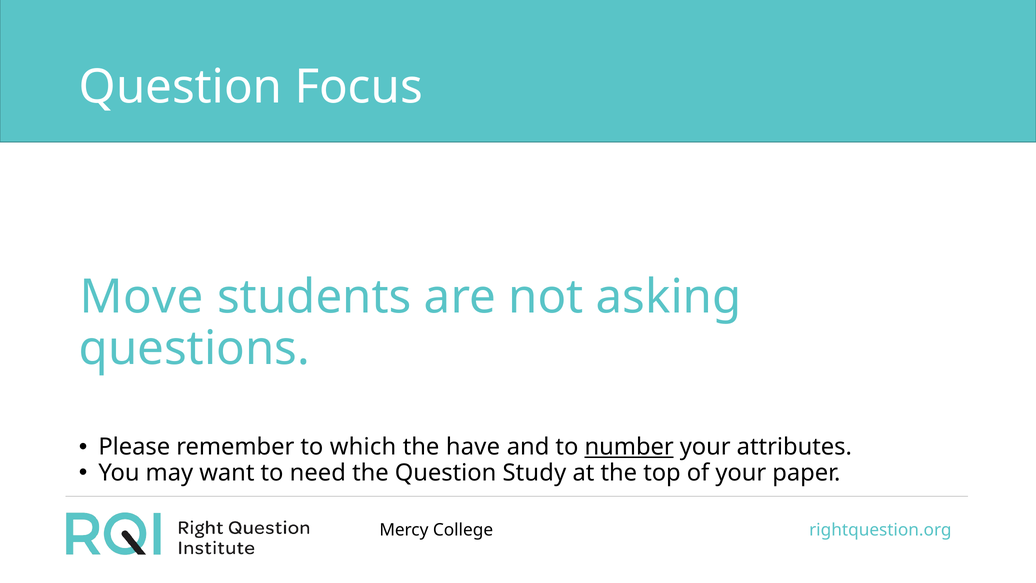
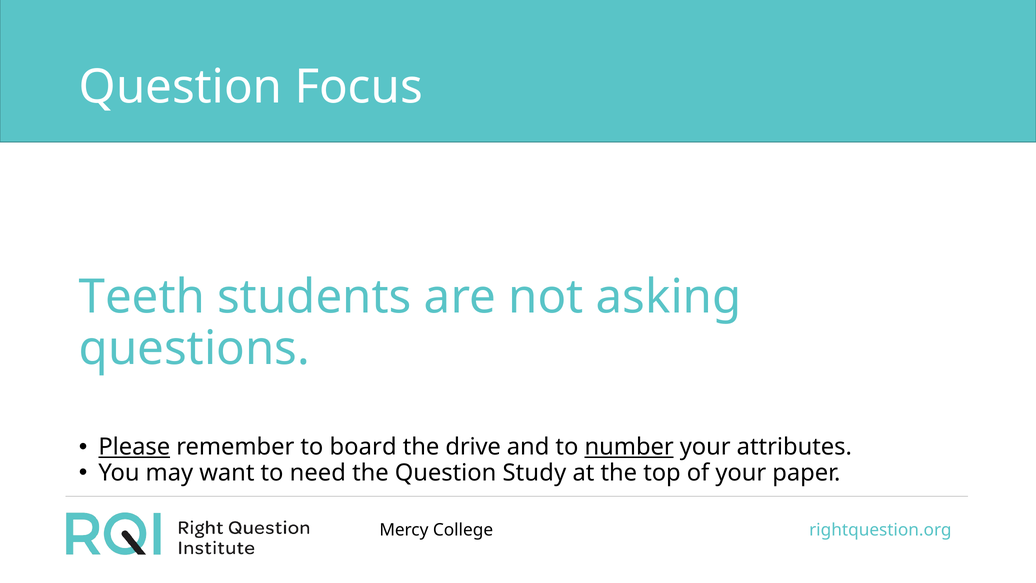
Move: Move -> Teeth
Please underline: none -> present
which: which -> board
have: have -> drive
